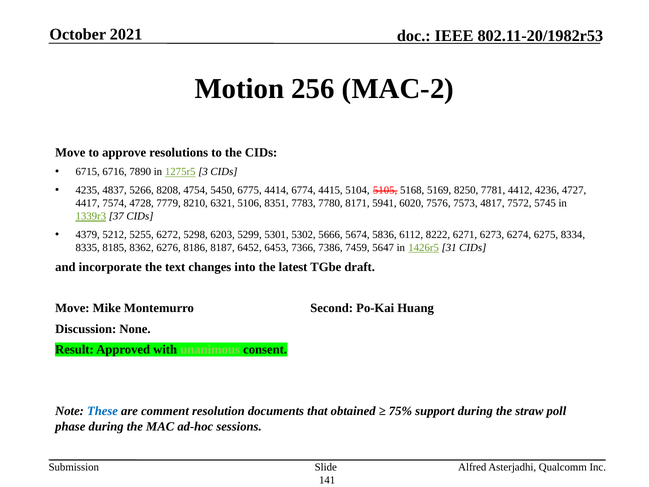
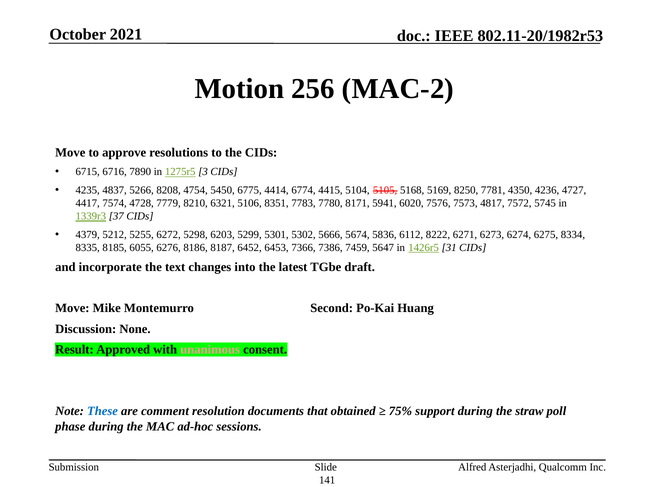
4412: 4412 -> 4350
8362: 8362 -> 6055
unanimous colour: light green -> pink
